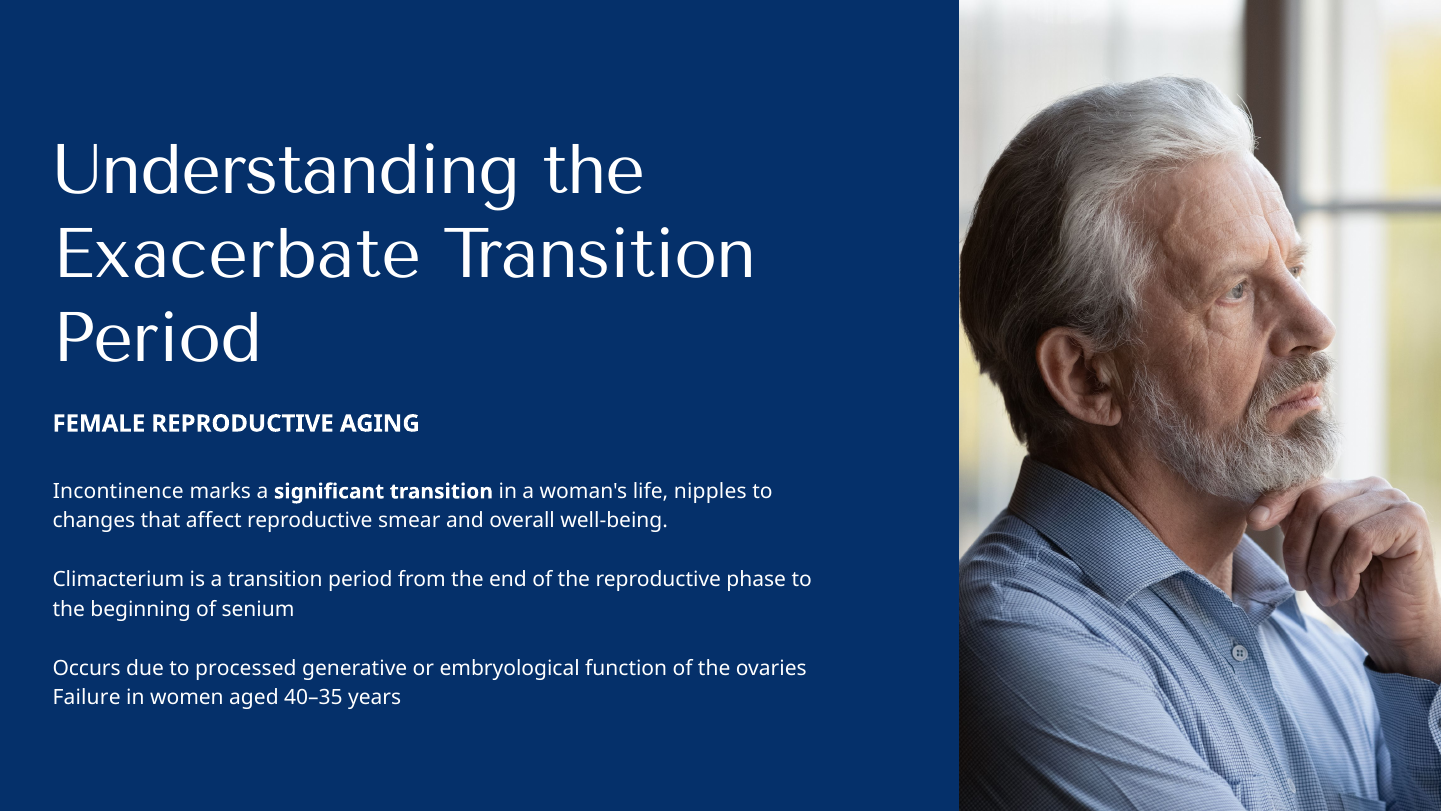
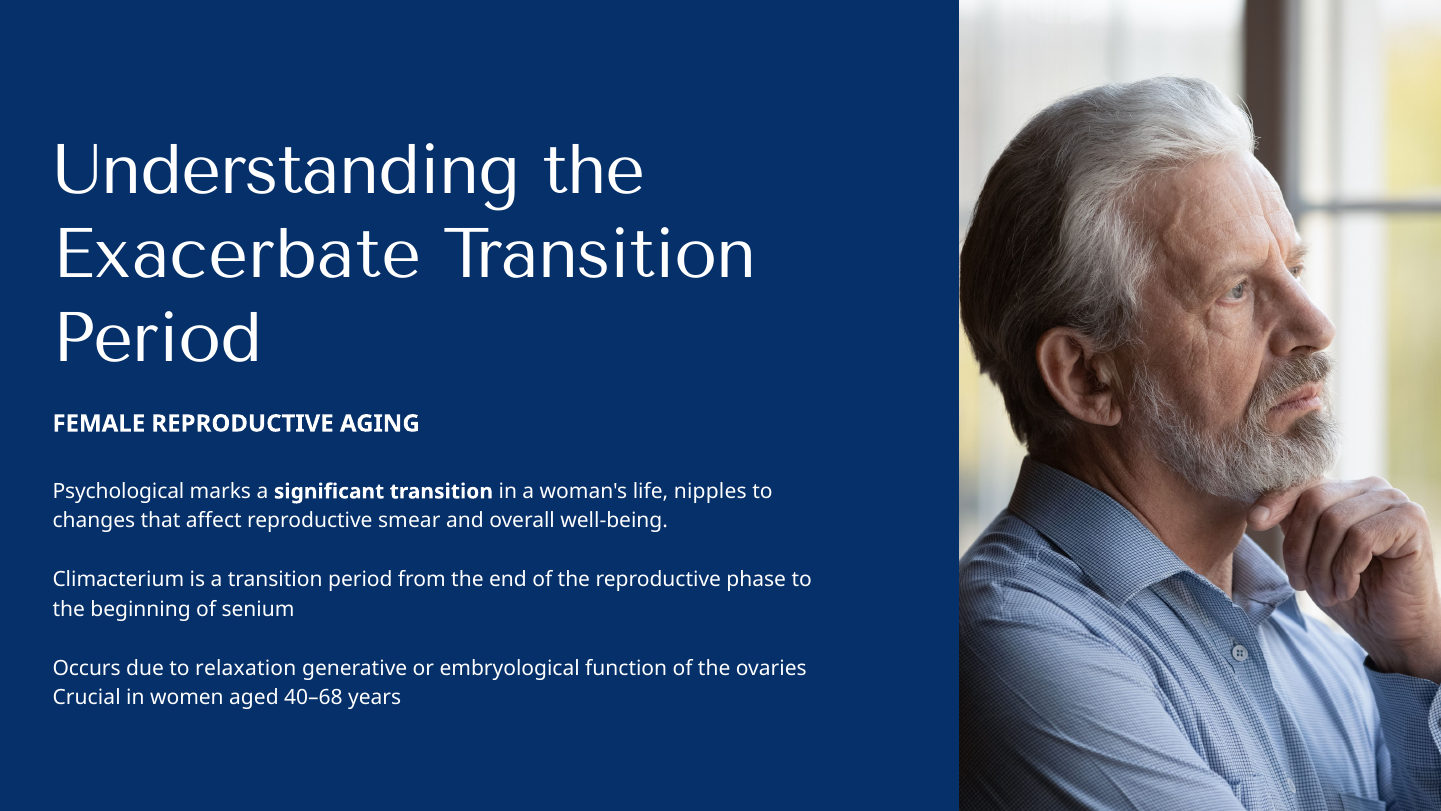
Incontinence: Incontinence -> Psychological
processed: processed -> relaxation
Failure: Failure -> Crucial
40–35: 40–35 -> 40–68
